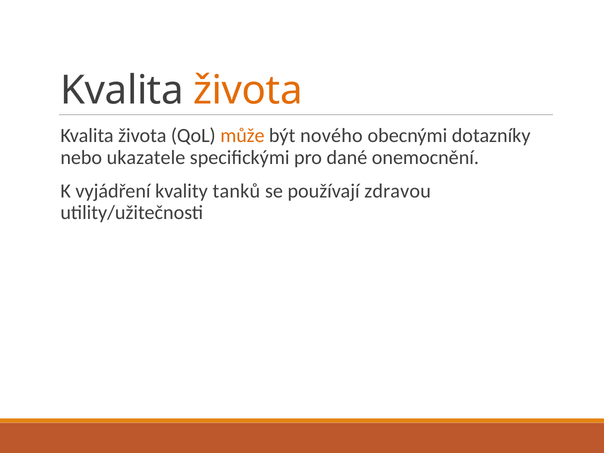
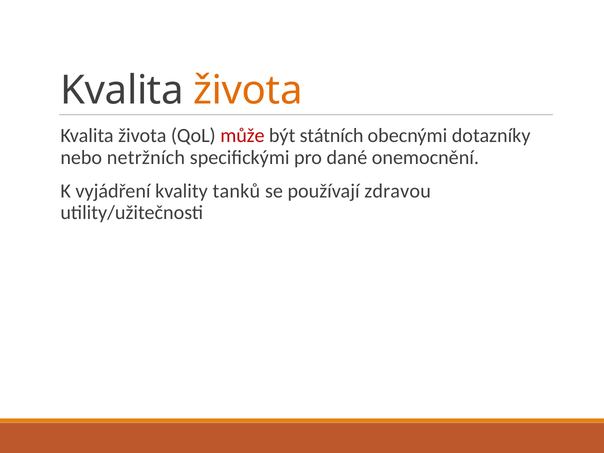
může colour: orange -> red
nového: nového -> státních
ukazatele: ukazatele -> netržních
